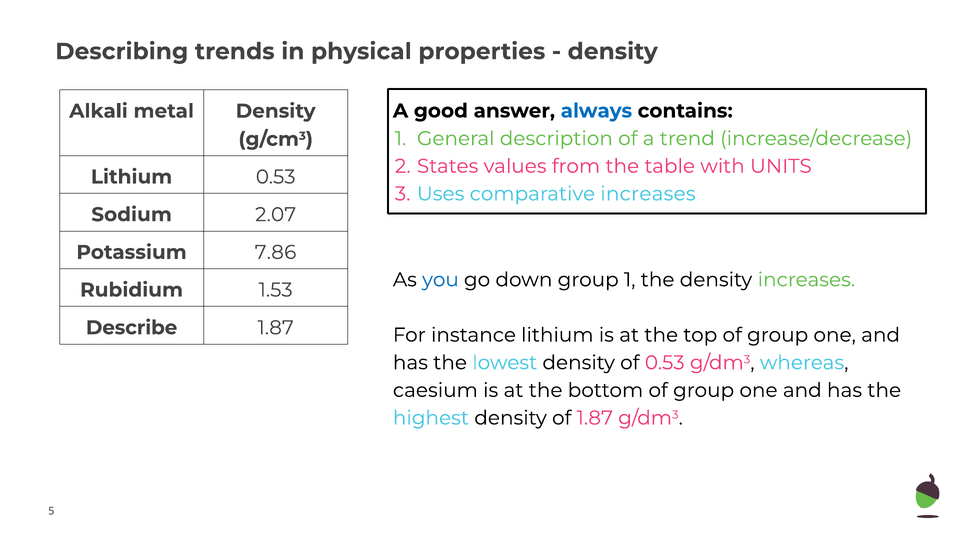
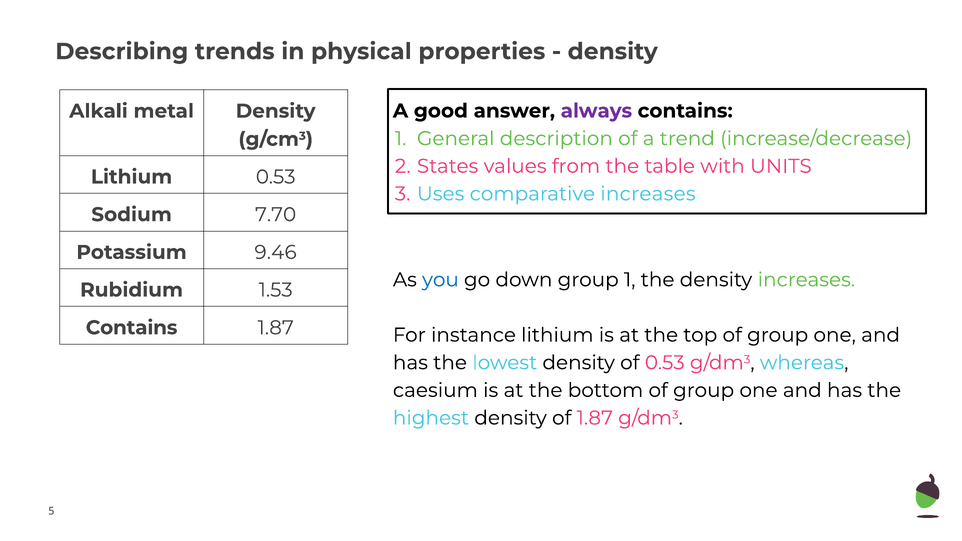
always colour: blue -> purple
2.07: 2.07 -> 7.70
7.86: 7.86 -> 9.46
Describe at (132, 328): Describe -> Contains
